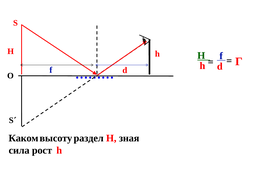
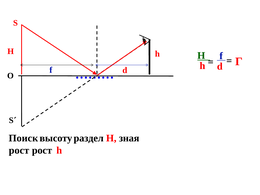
Каком: Каком -> Поиск
сила at (19, 150): сила -> рост
